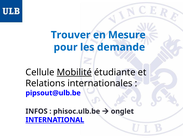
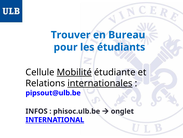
Mesure: Mesure -> Bureau
demande: demande -> étudiants
internationales underline: none -> present
